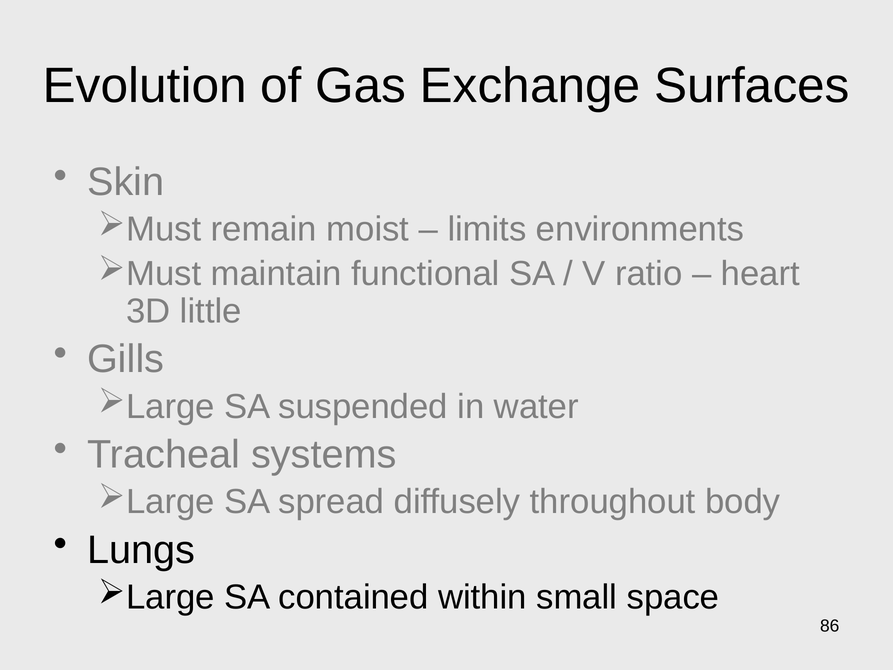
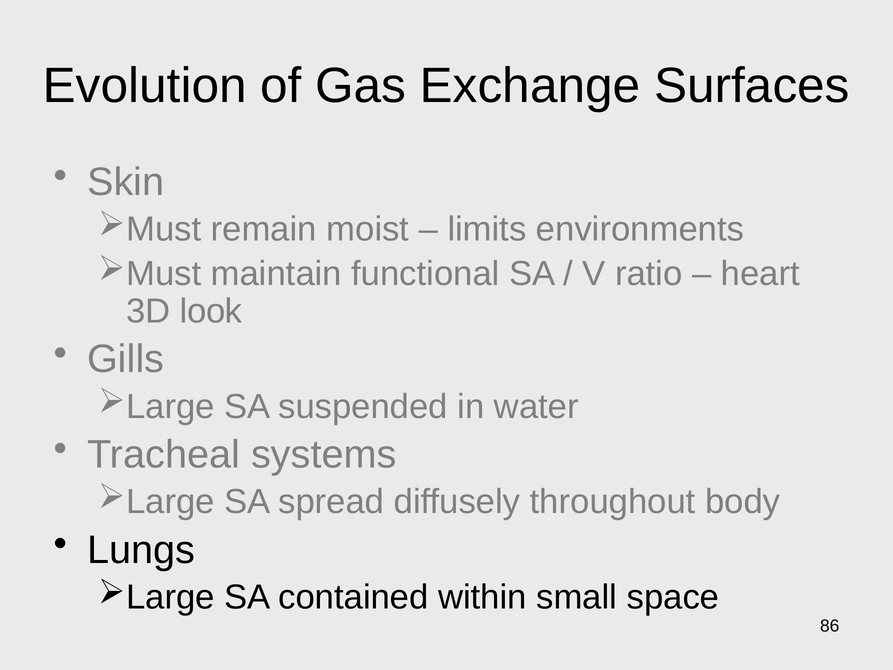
little: little -> look
